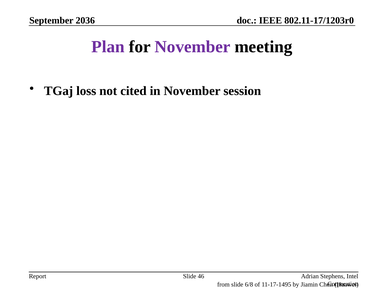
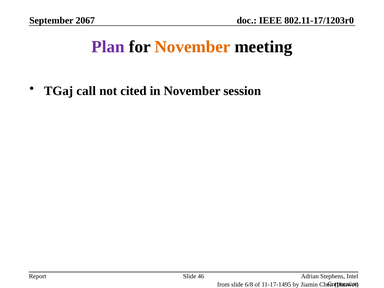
2036: 2036 -> 2067
November at (193, 47) colour: purple -> orange
loss: loss -> call
